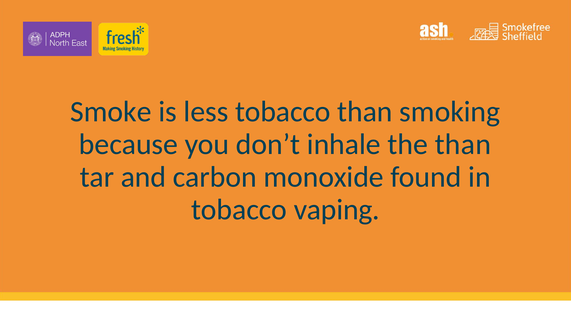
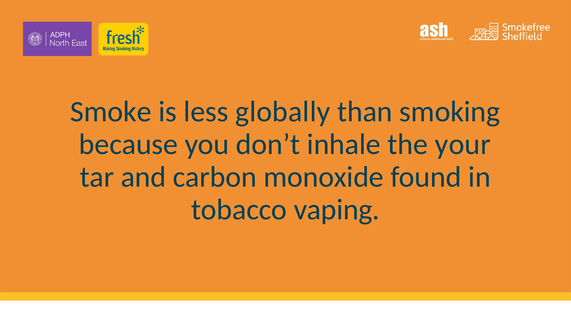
less tobacco: tobacco -> globally
the than: than -> your
